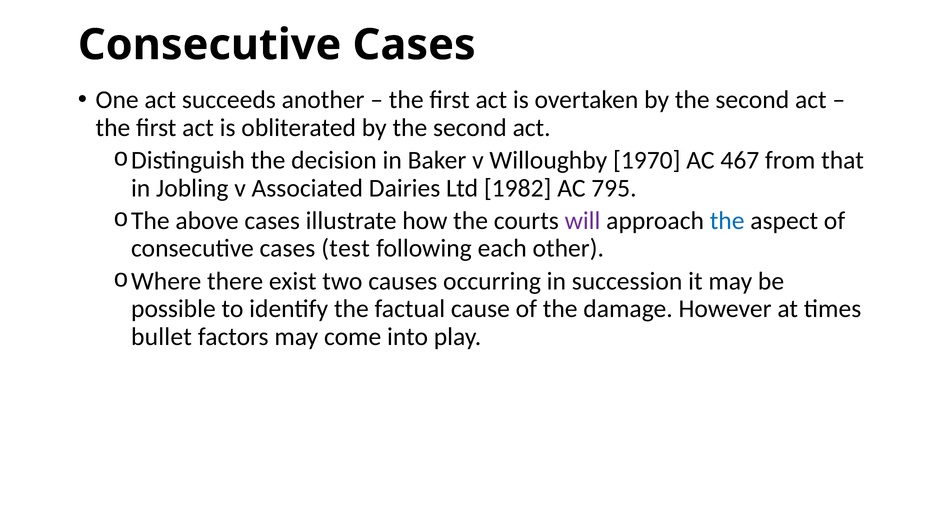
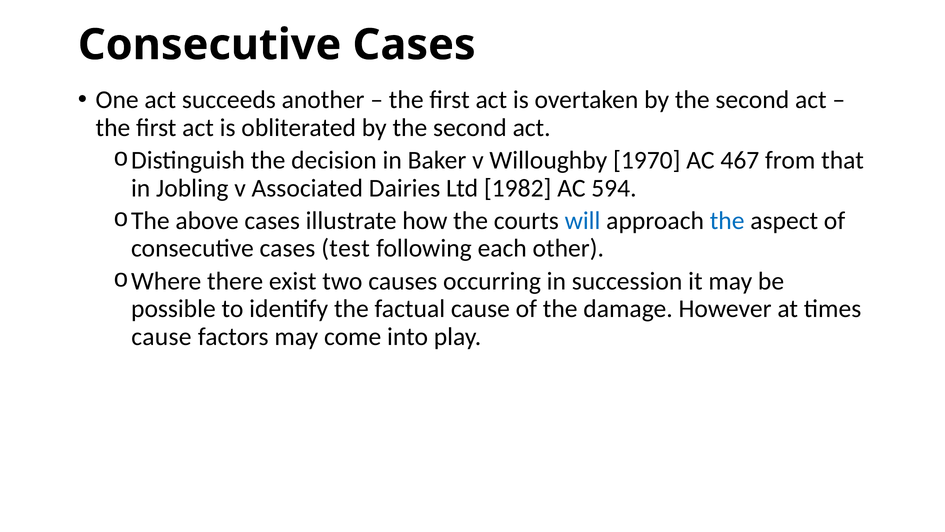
795: 795 -> 594
will colour: purple -> blue
bullet at (161, 336): bullet -> cause
